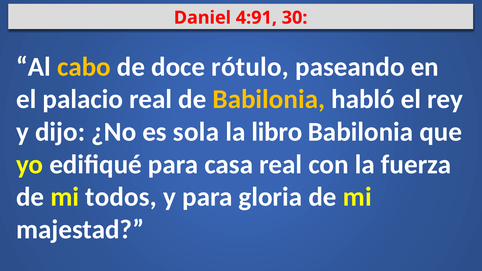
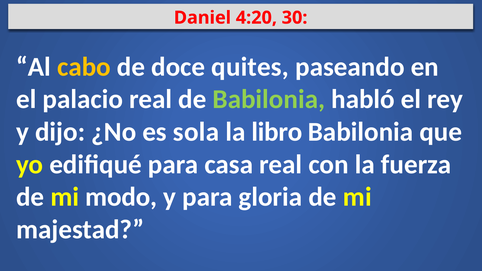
4:91: 4:91 -> 4:20
rótulo: rótulo -> quites
Babilonia at (269, 99) colour: yellow -> light green
todos: todos -> modo
